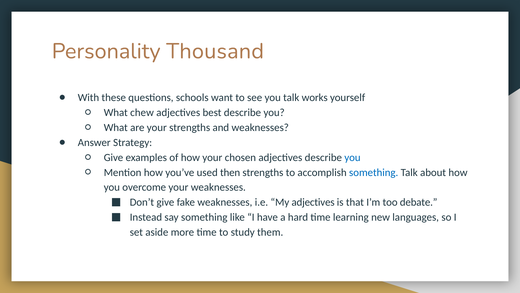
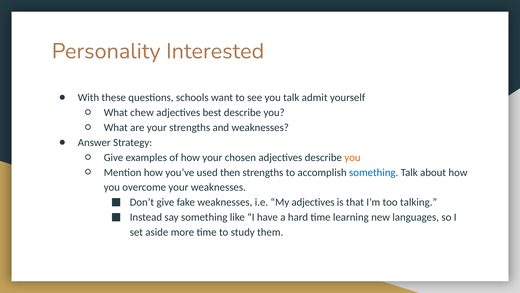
Thousand: Thousand -> Interested
works: works -> admit
you at (352, 157) colour: blue -> orange
debate: debate -> talking
